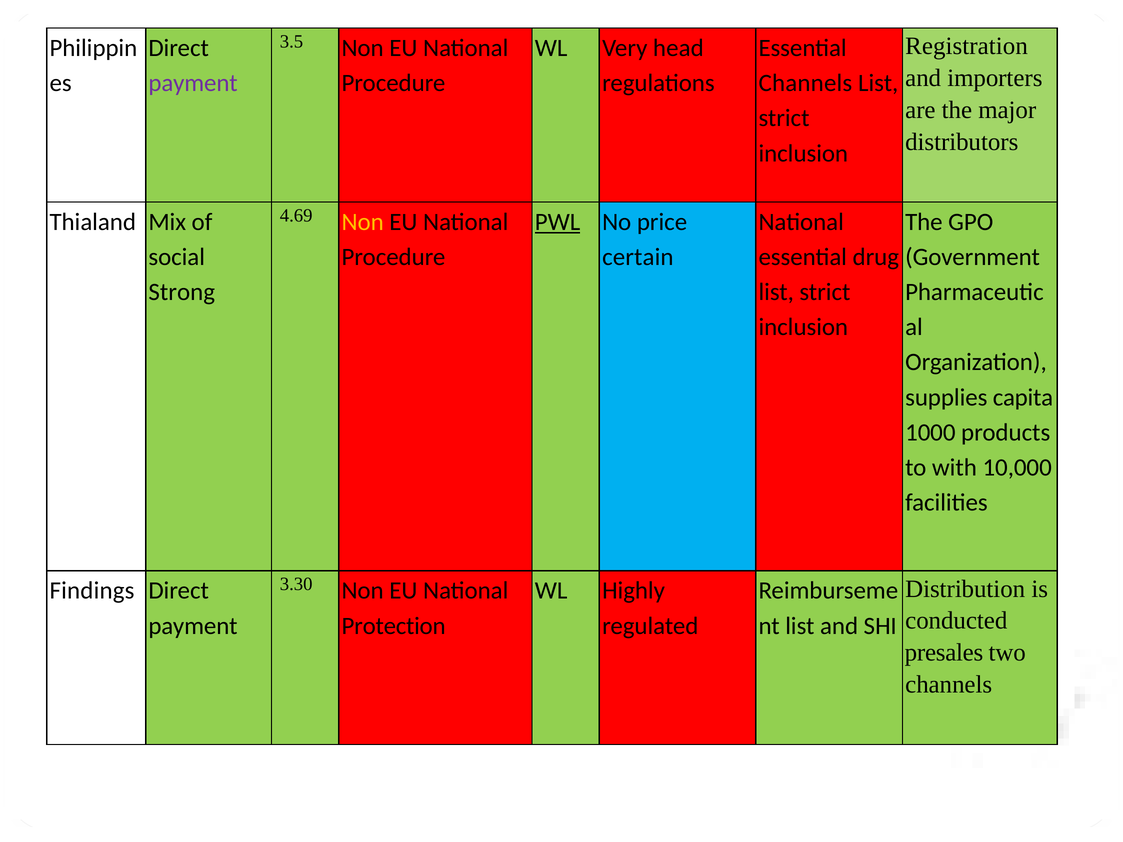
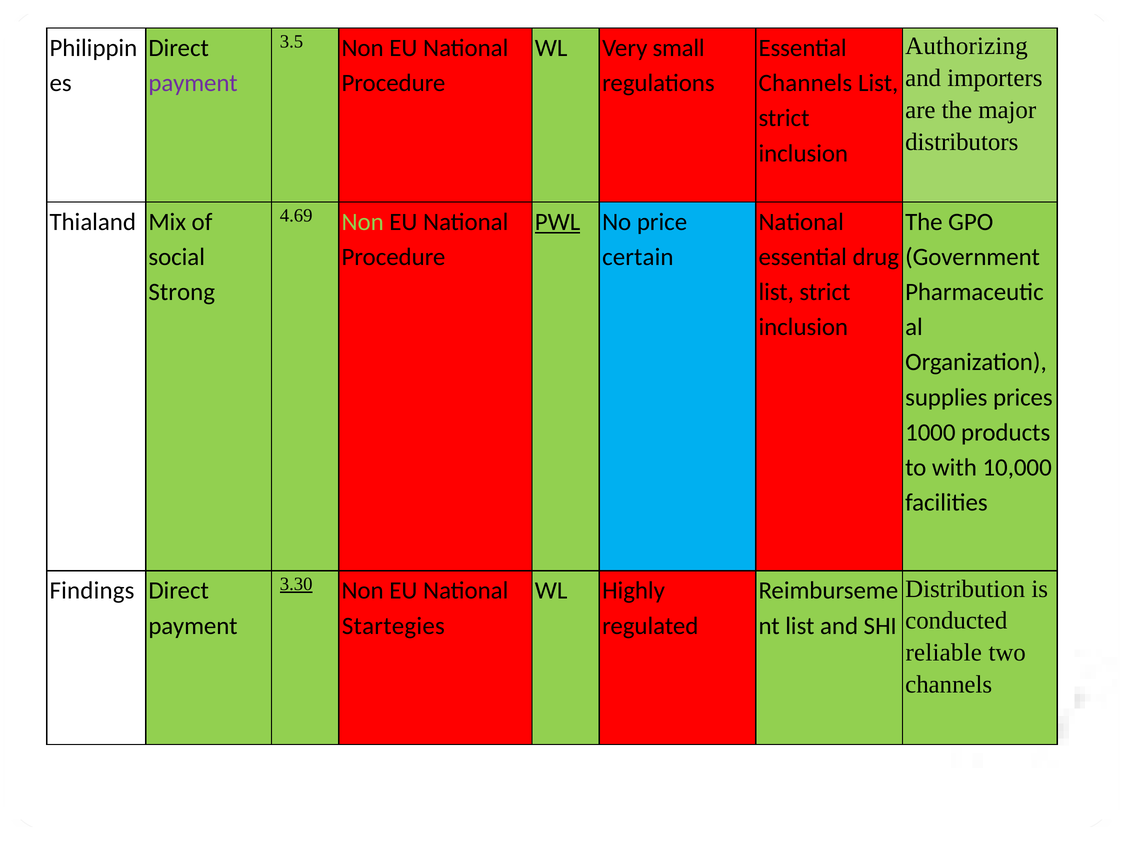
Registration: Registration -> Authorizing
head: head -> small
Non at (363, 222) colour: yellow -> light green
capita: capita -> prices
3.30 underline: none -> present
Protection: Protection -> Startegies
presales: presales -> reliable
